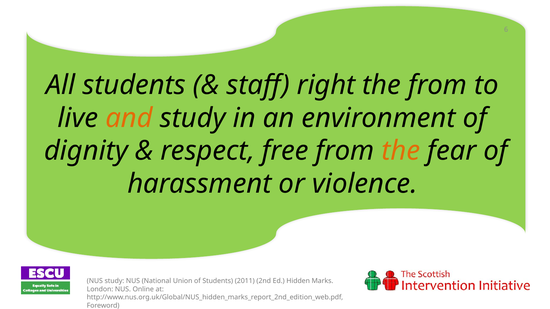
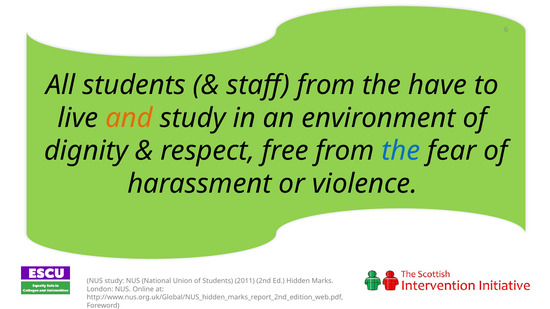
staff right: right -> from
the from: from -> have
the at (401, 151) colour: orange -> blue
